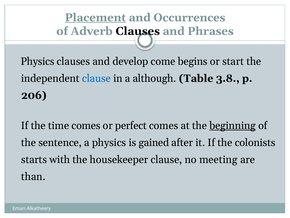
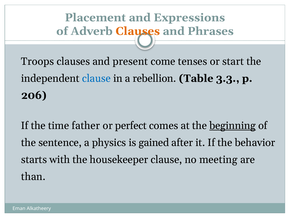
Placement underline: present -> none
Occurrences: Occurrences -> Expressions
Clauses at (138, 31) colour: black -> orange
Physics at (38, 61): Physics -> Troops
develop: develop -> present
begins: begins -> tenses
although: although -> rebellion
3.8: 3.8 -> 3.3
time comes: comes -> father
colonists: colonists -> behavior
